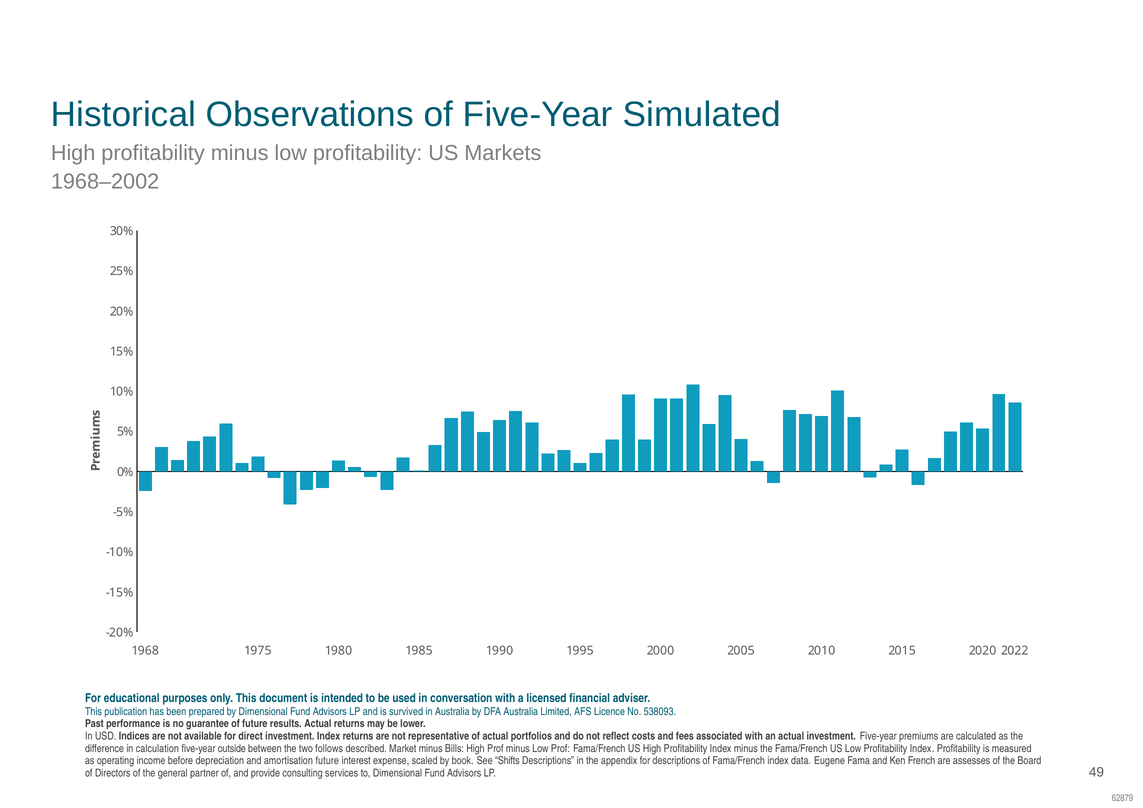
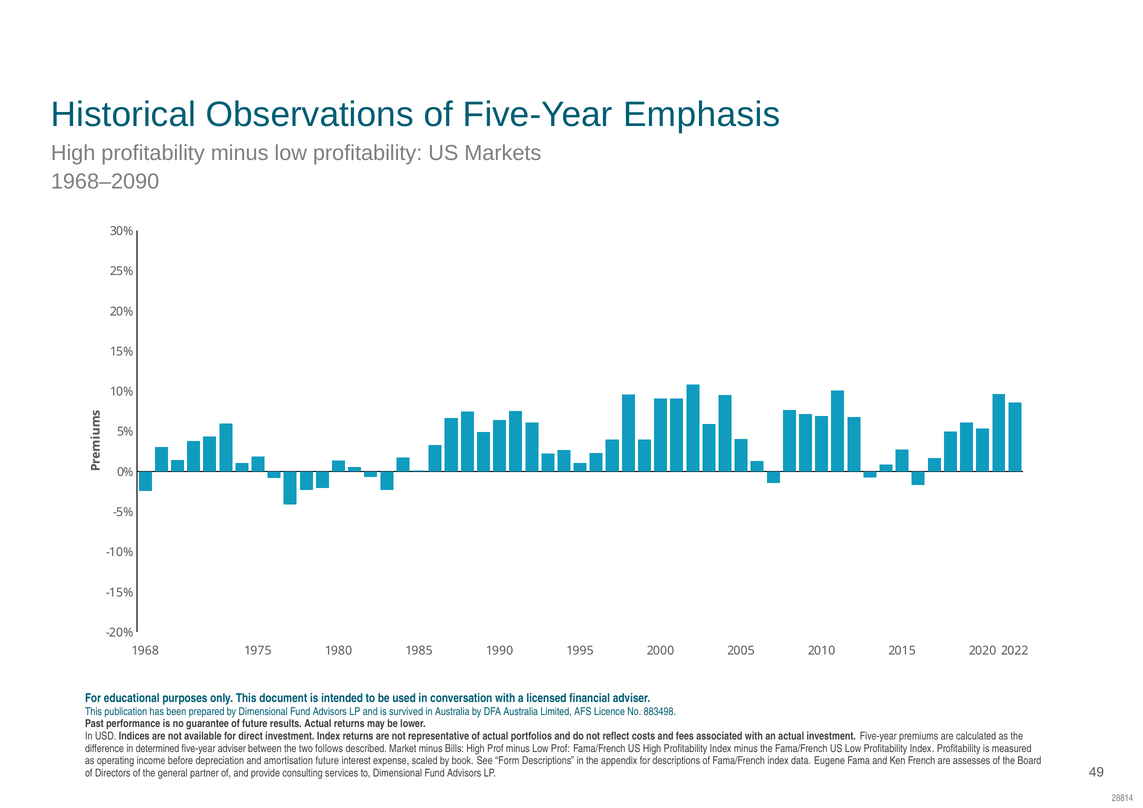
Simulated: Simulated -> Emphasis
1968–2002: 1968–2002 -> 1968–2090
538093: 538093 -> 883498
calculation: calculation -> determined
five-year outside: outside -> adviser
Shifts: Shifts -> Form
62879: 62879 -> 28814
